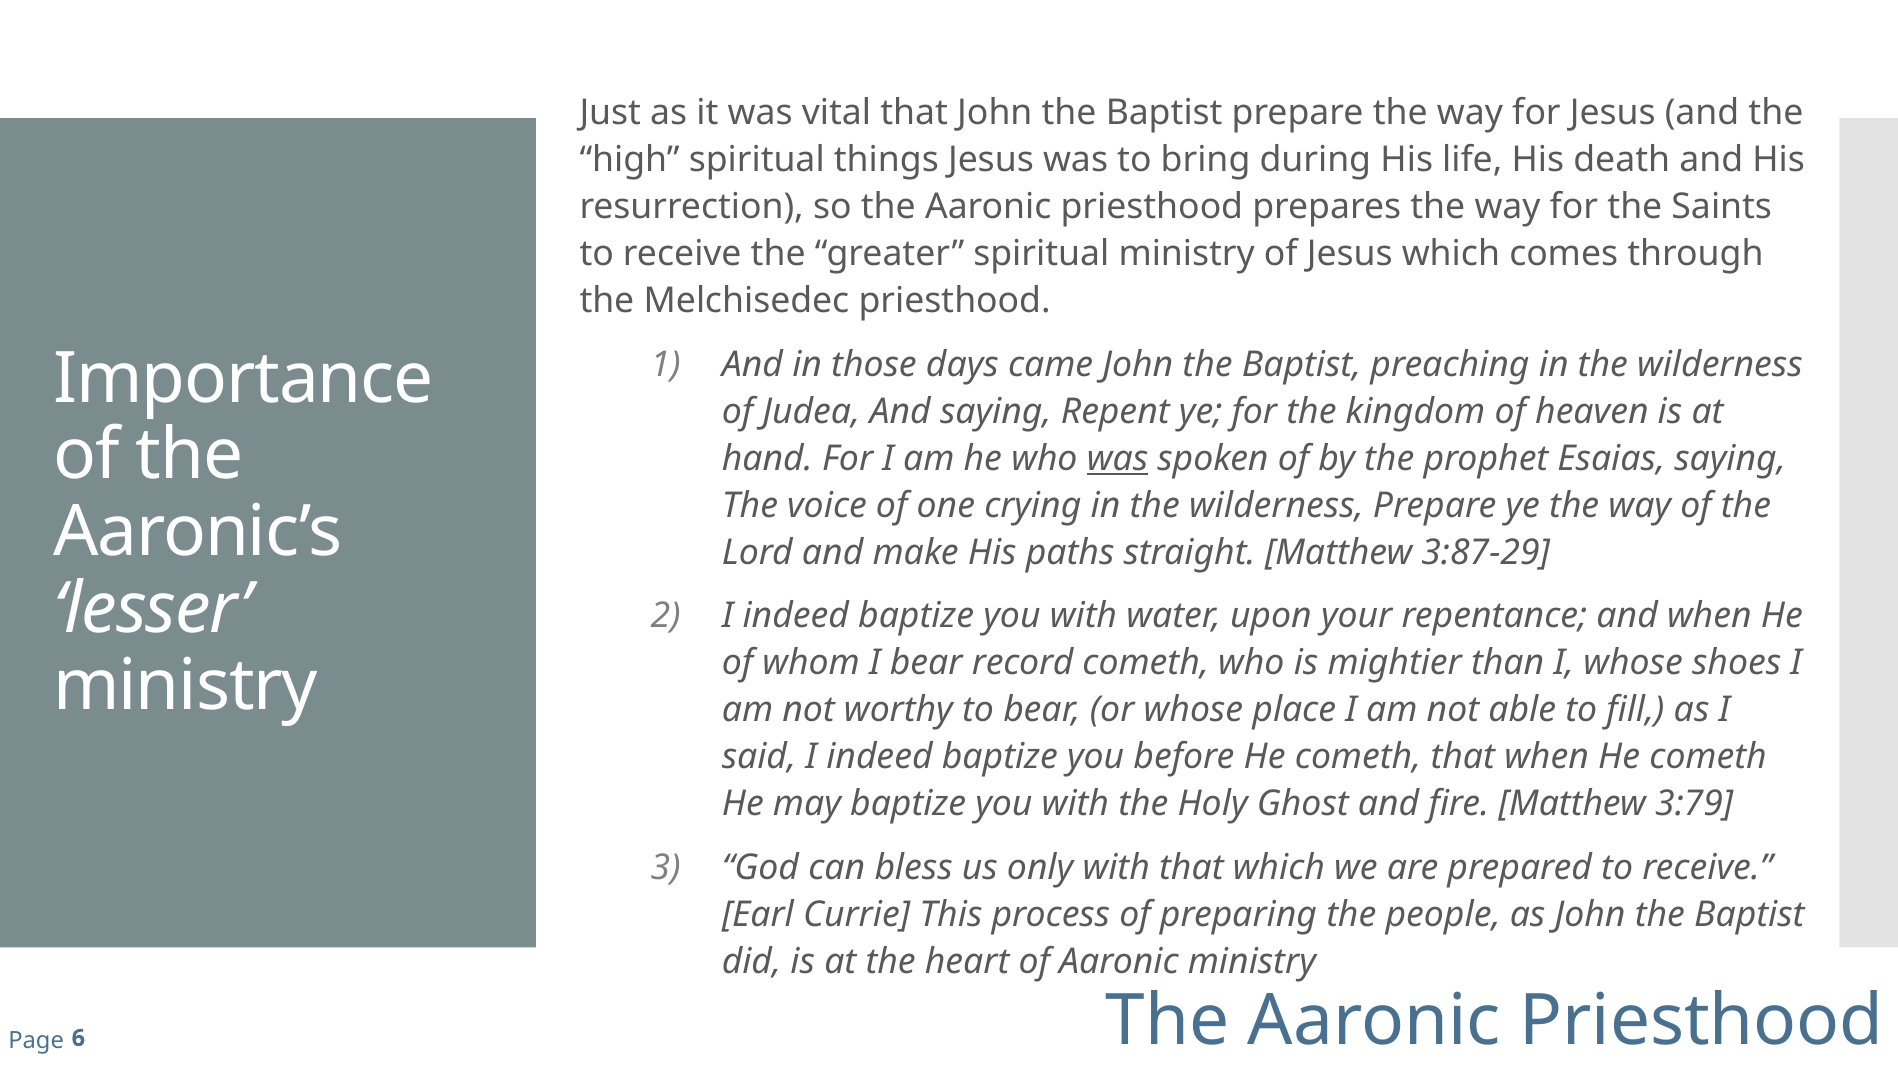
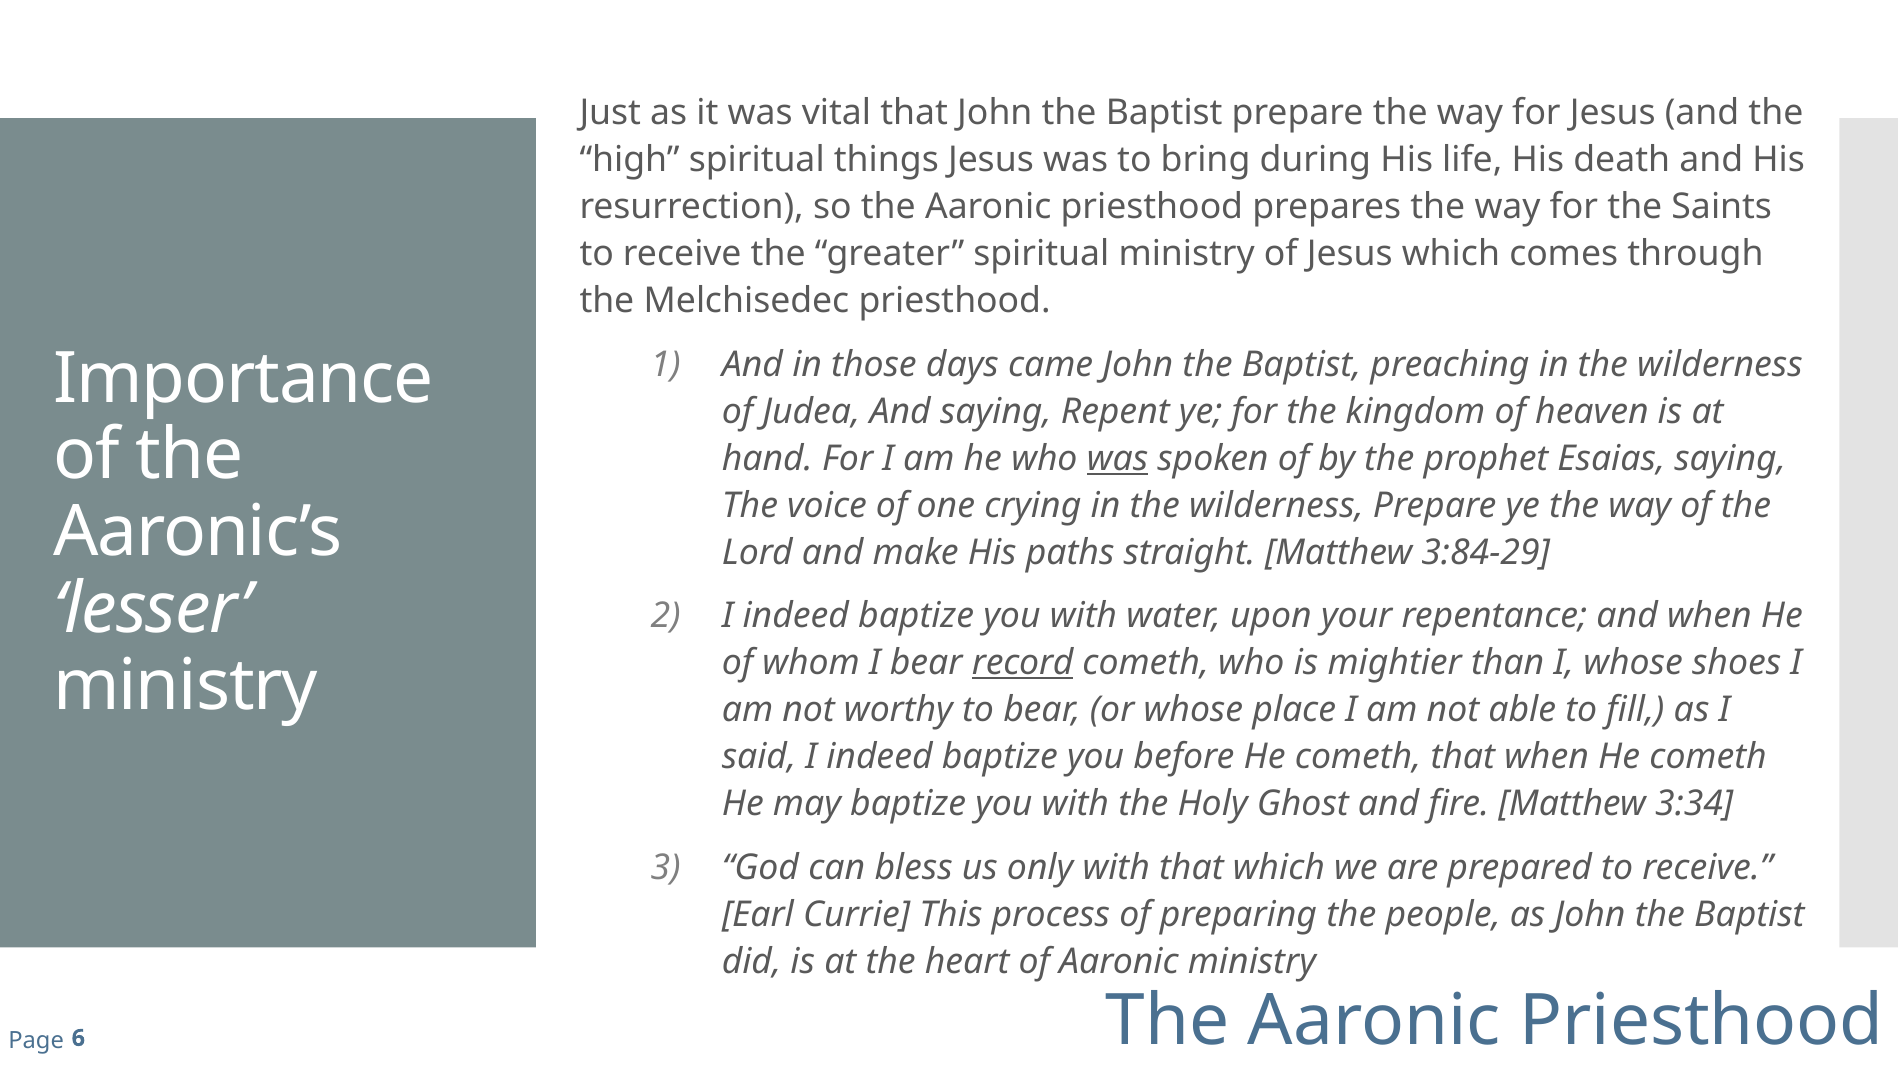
3:87-29: 3:87-29 -> 3:84-29
record underline: none -> present
3:79: 3:79 -> 3:34
